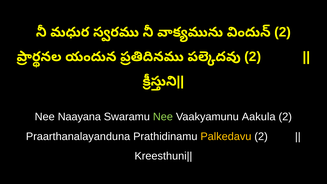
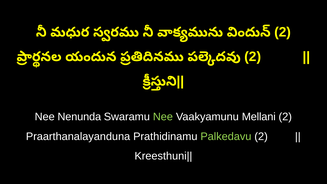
Naayana: Naayana -> Nenunda
Aakula: Aakula -> Mellani
Palkedavu colour: yellow -> light green
